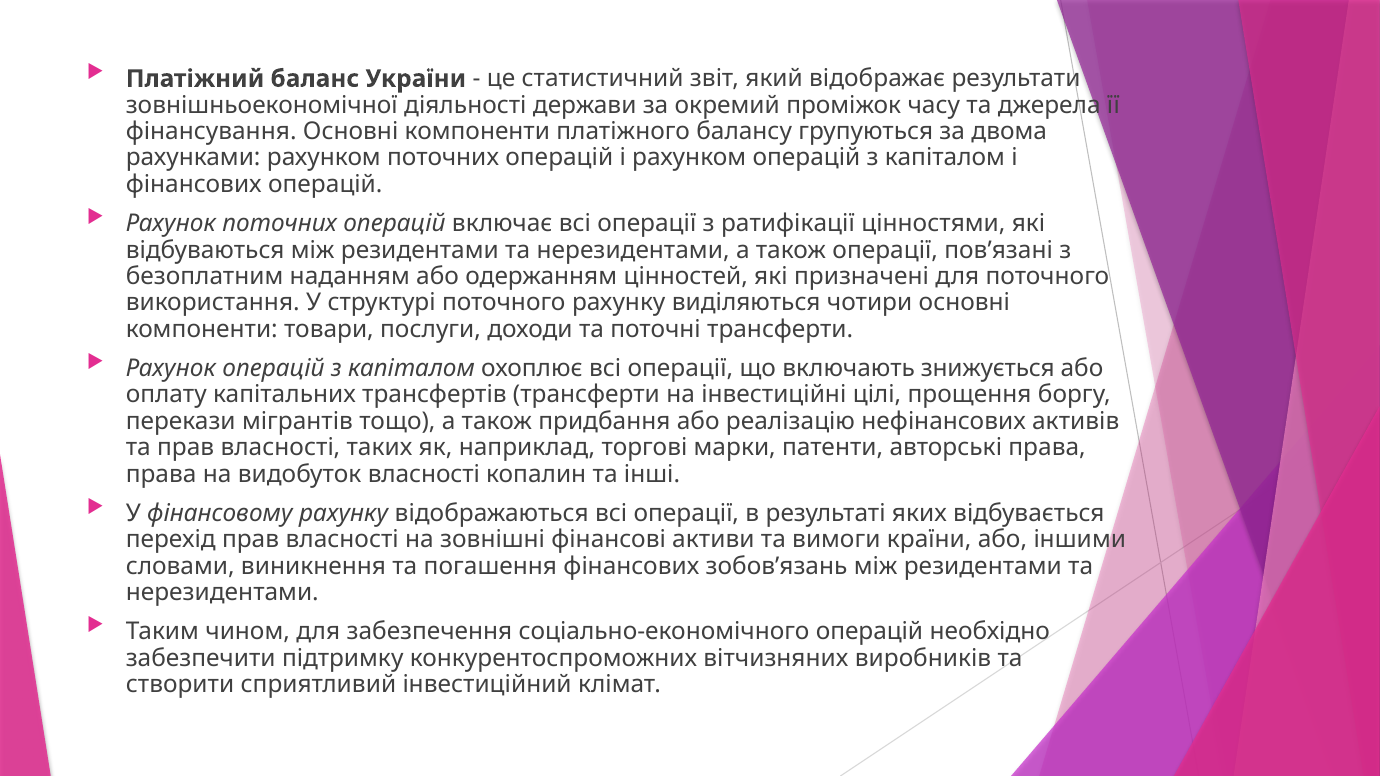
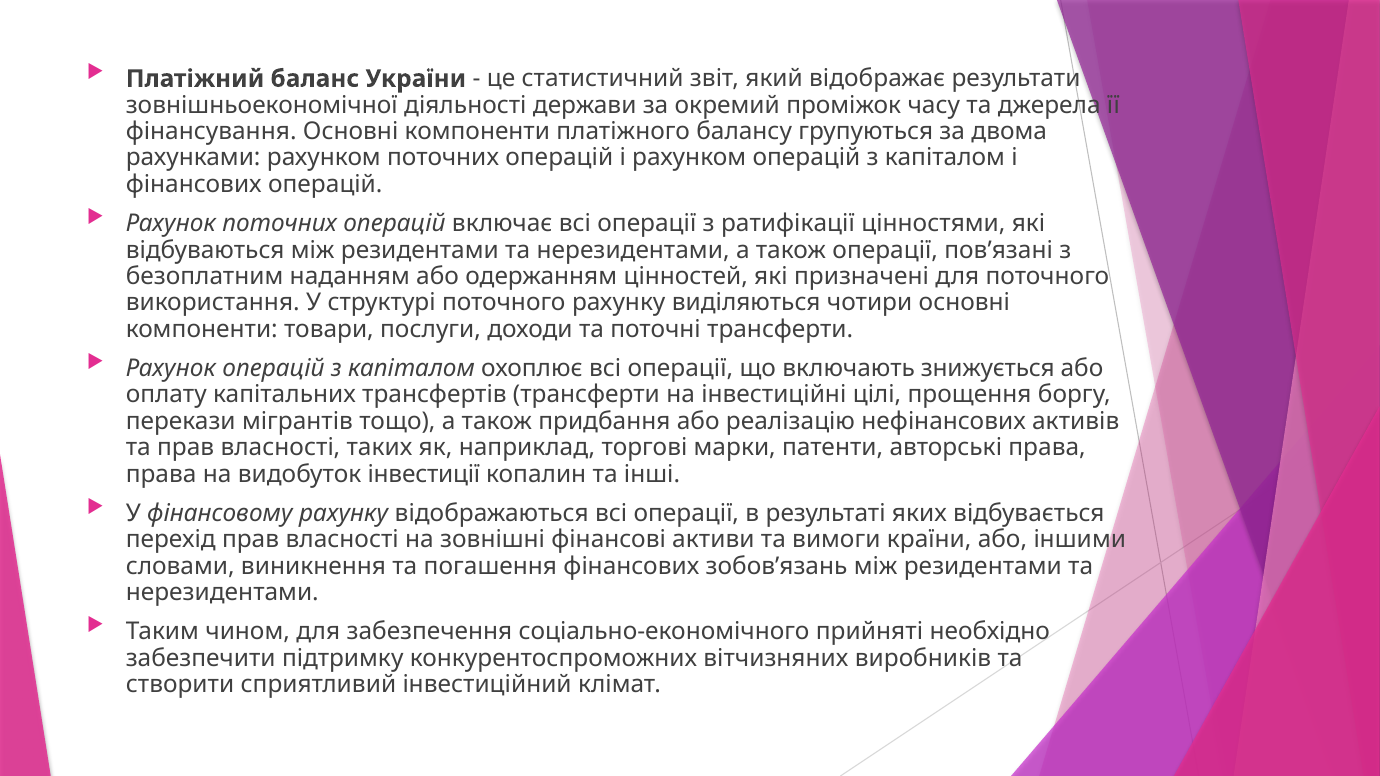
видобуток власності: власності -> інвестиції
соціально-економічного операцій: операцій -> прийнятi
